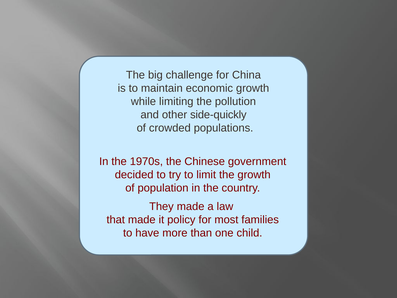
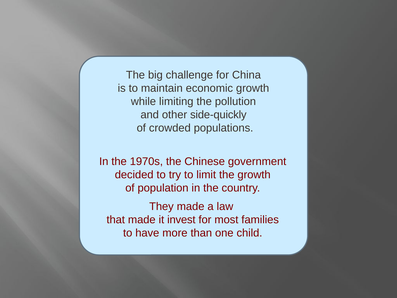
policy: policy -> invest
